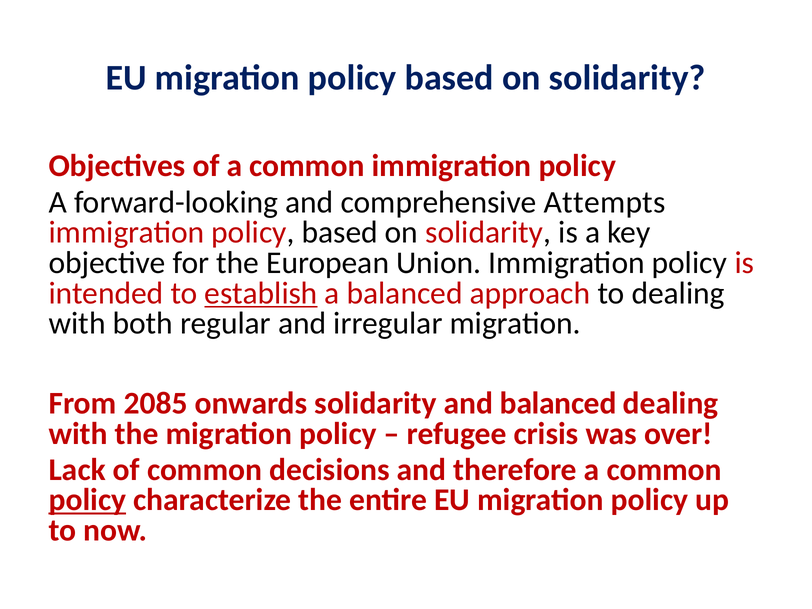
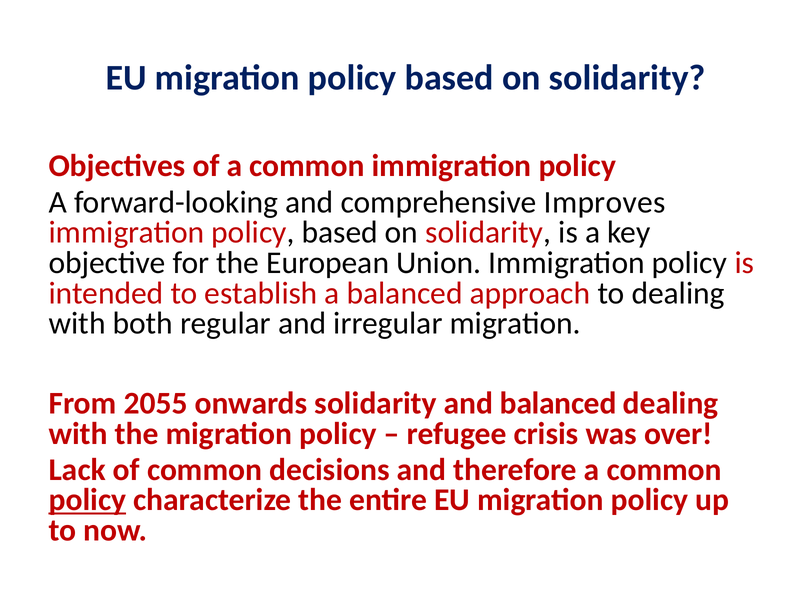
Attempts: Attempts -> Improves
establish underline: present -> none
2085: 2085 -> 2055
